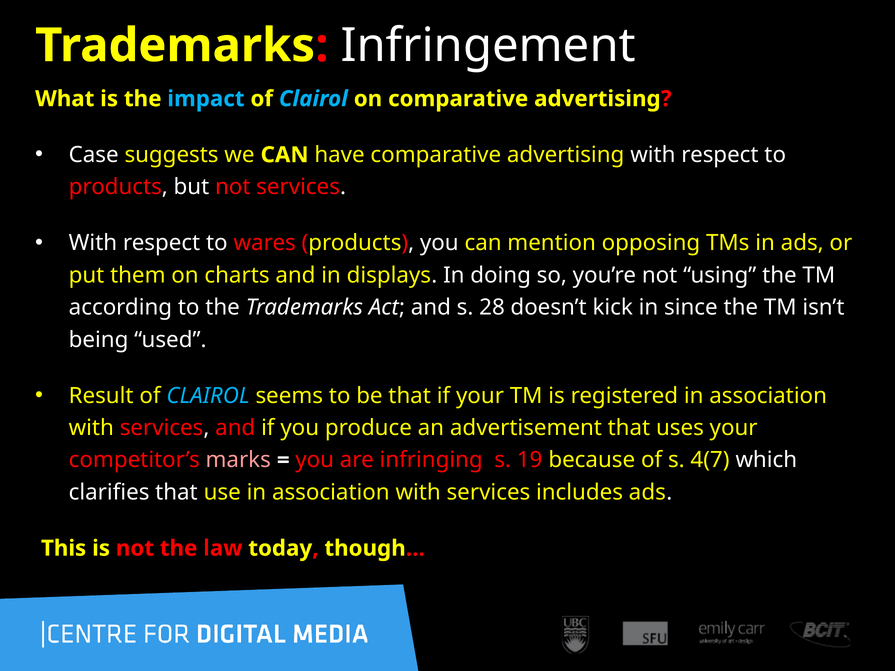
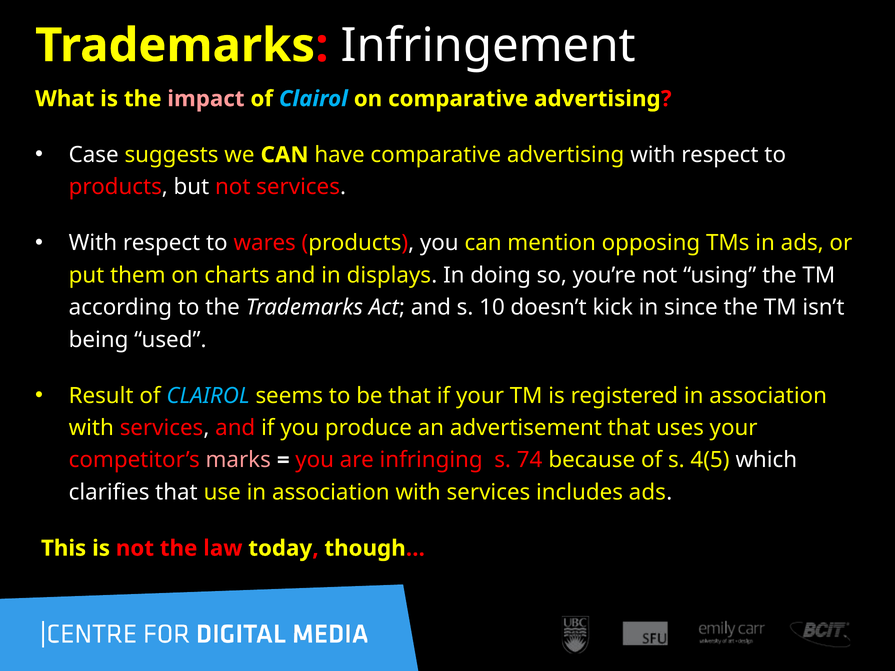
impact colour: light blue -> pink
28: 28 -> 10
19: 19 -> 74
4(7: 4(7 -> 4(5
